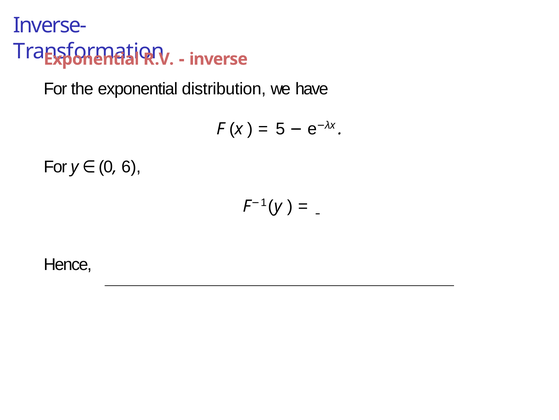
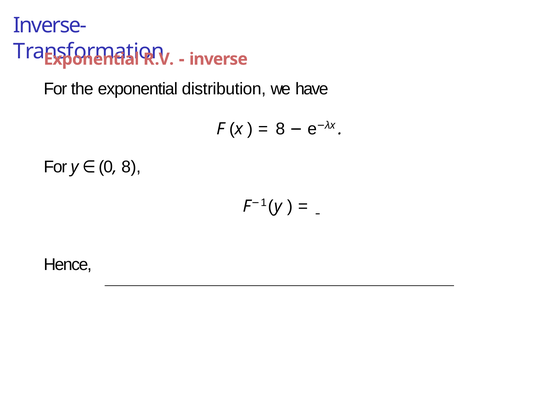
5 at (280, 129): 5 -> 8
6 at (131, 167): 6 -> 8
